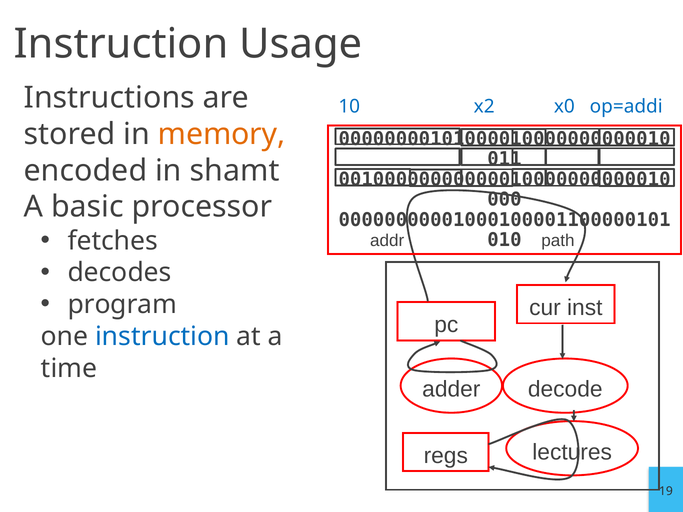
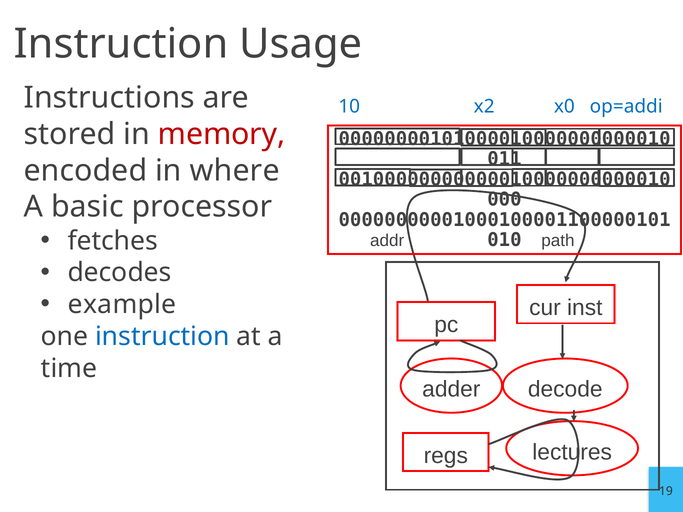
memory colour: orange -> red
shamt: shamt -> where
program: program -> example
